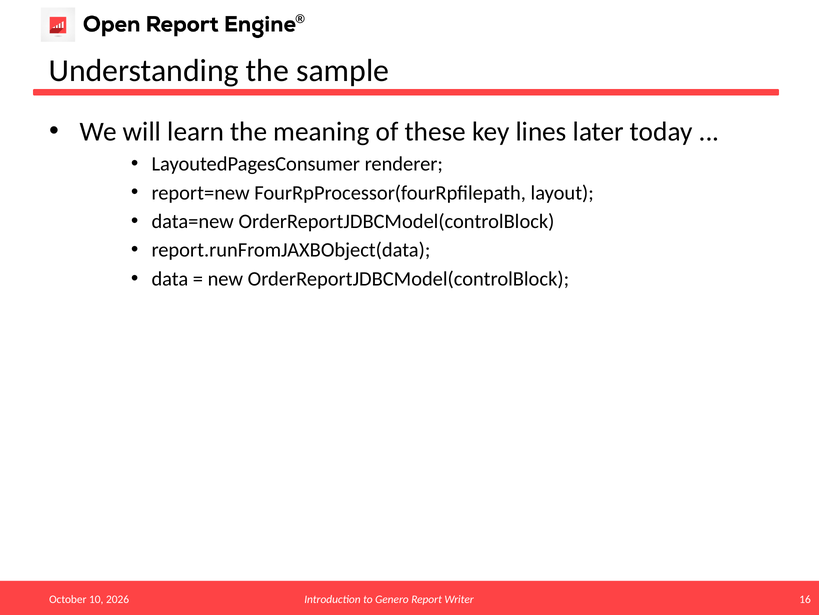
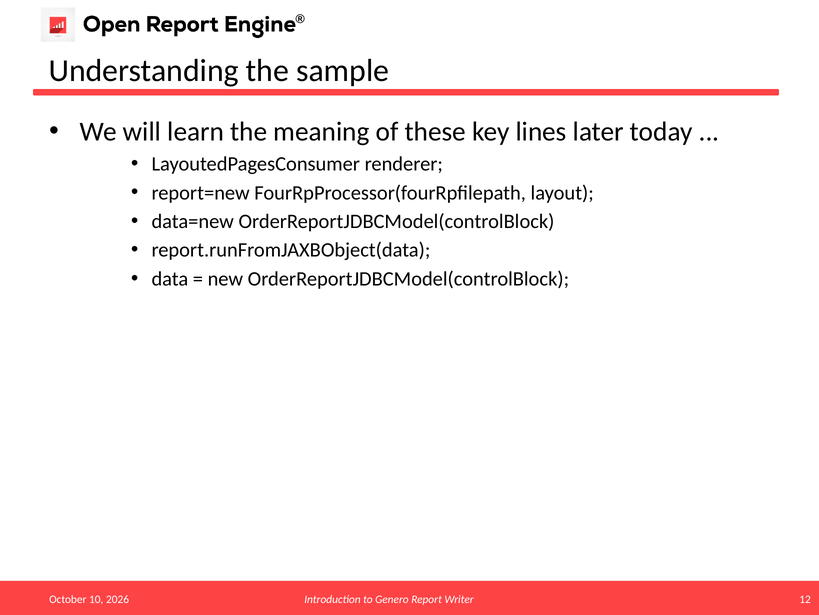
16: 16 -> 12
